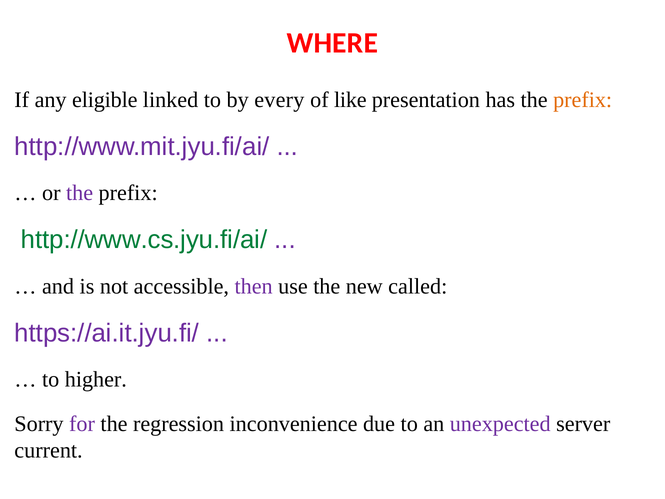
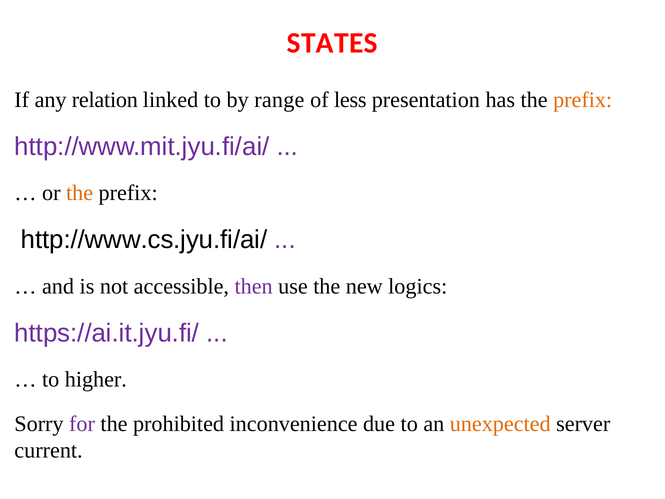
WHERE: WHERE -> STATES
eligible: eligible -> relation
every: every -> range
like: like -> less
the at (80, 193) colour: purple -> orange
http://www.cs.jyu.fi/ai/ colour: green -> black
called: called -> logics
regression: regression -> prohibited
unexpected colour: purple -> orange
